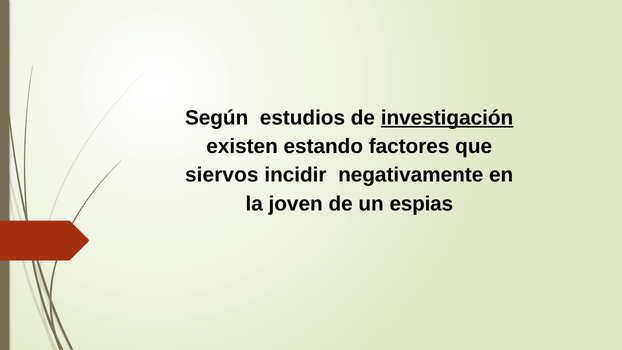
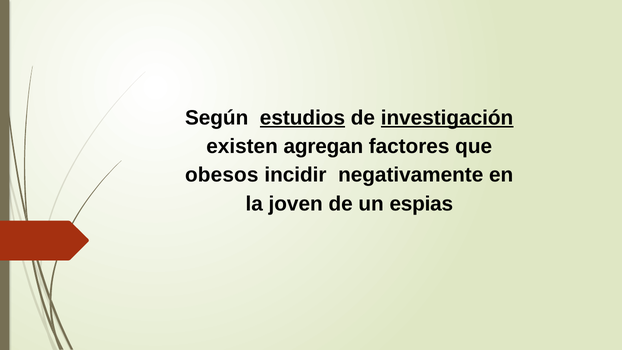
estudios underline: none -> present
estando: estando -> agregan
siervos: siervos -> obesos
